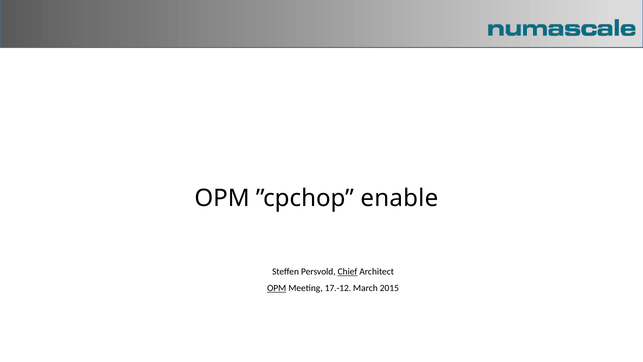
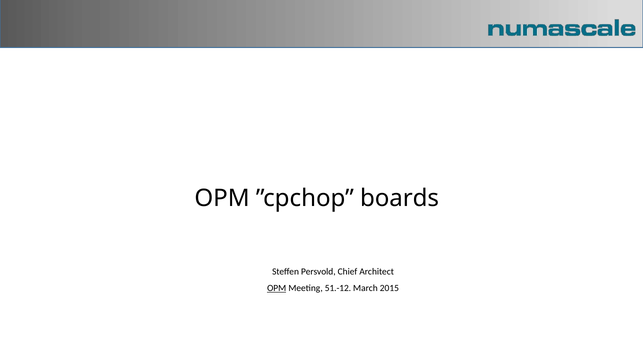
enable: enable -> boards
Chief underline: present -> none
17.-12: 17.-12 -> 51.-12
